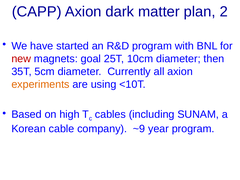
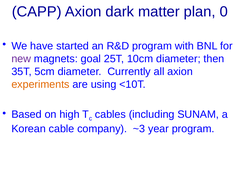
2: 2 -> 0
new colour: red -> purple
~9: ~9 -> ~3
